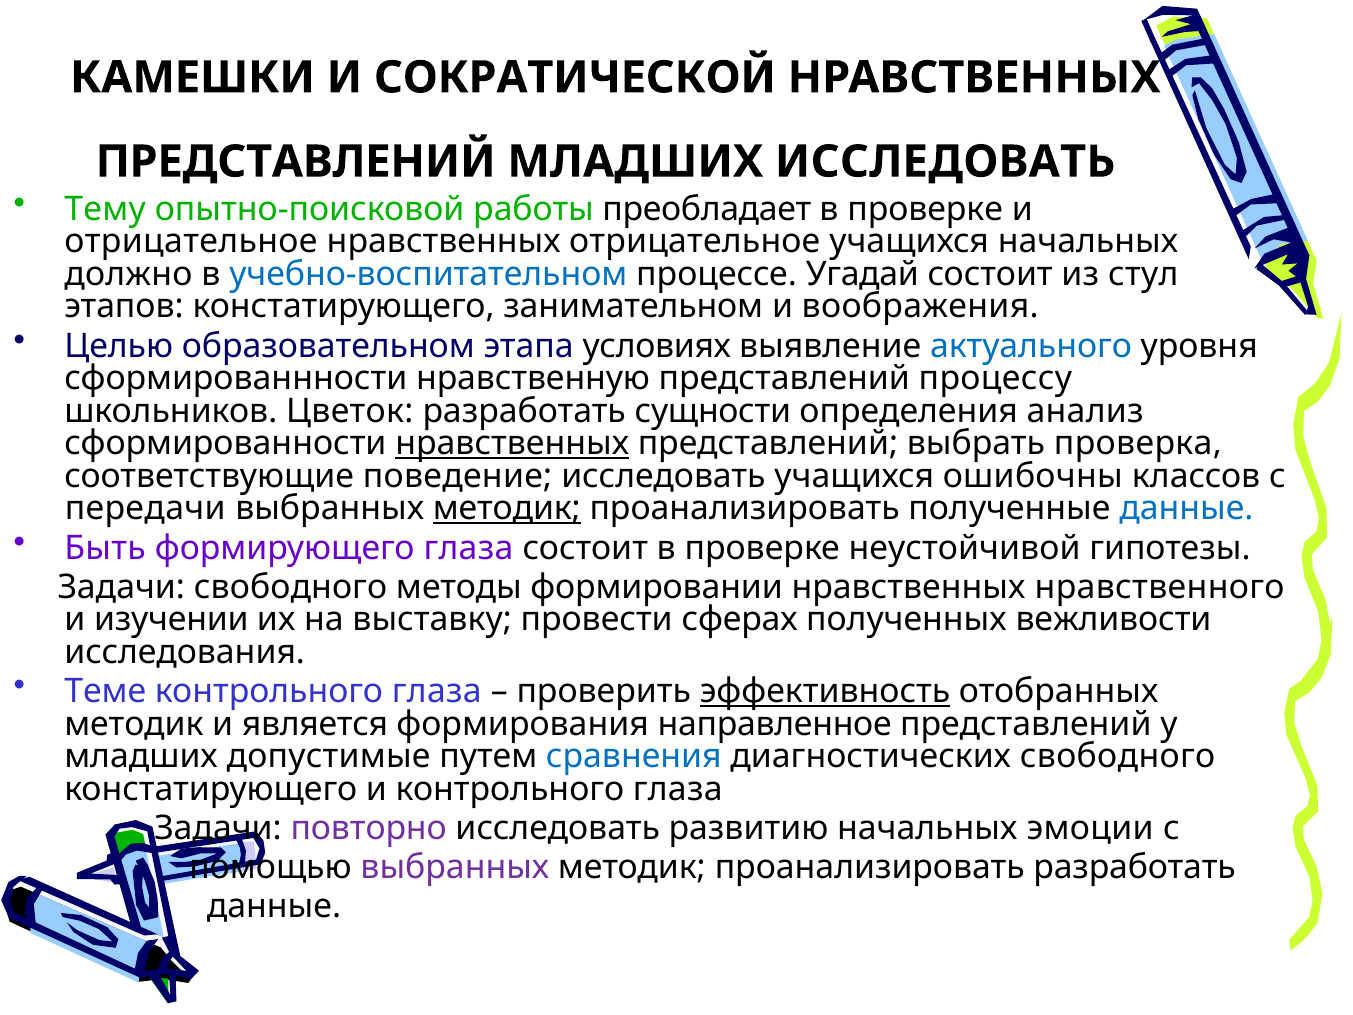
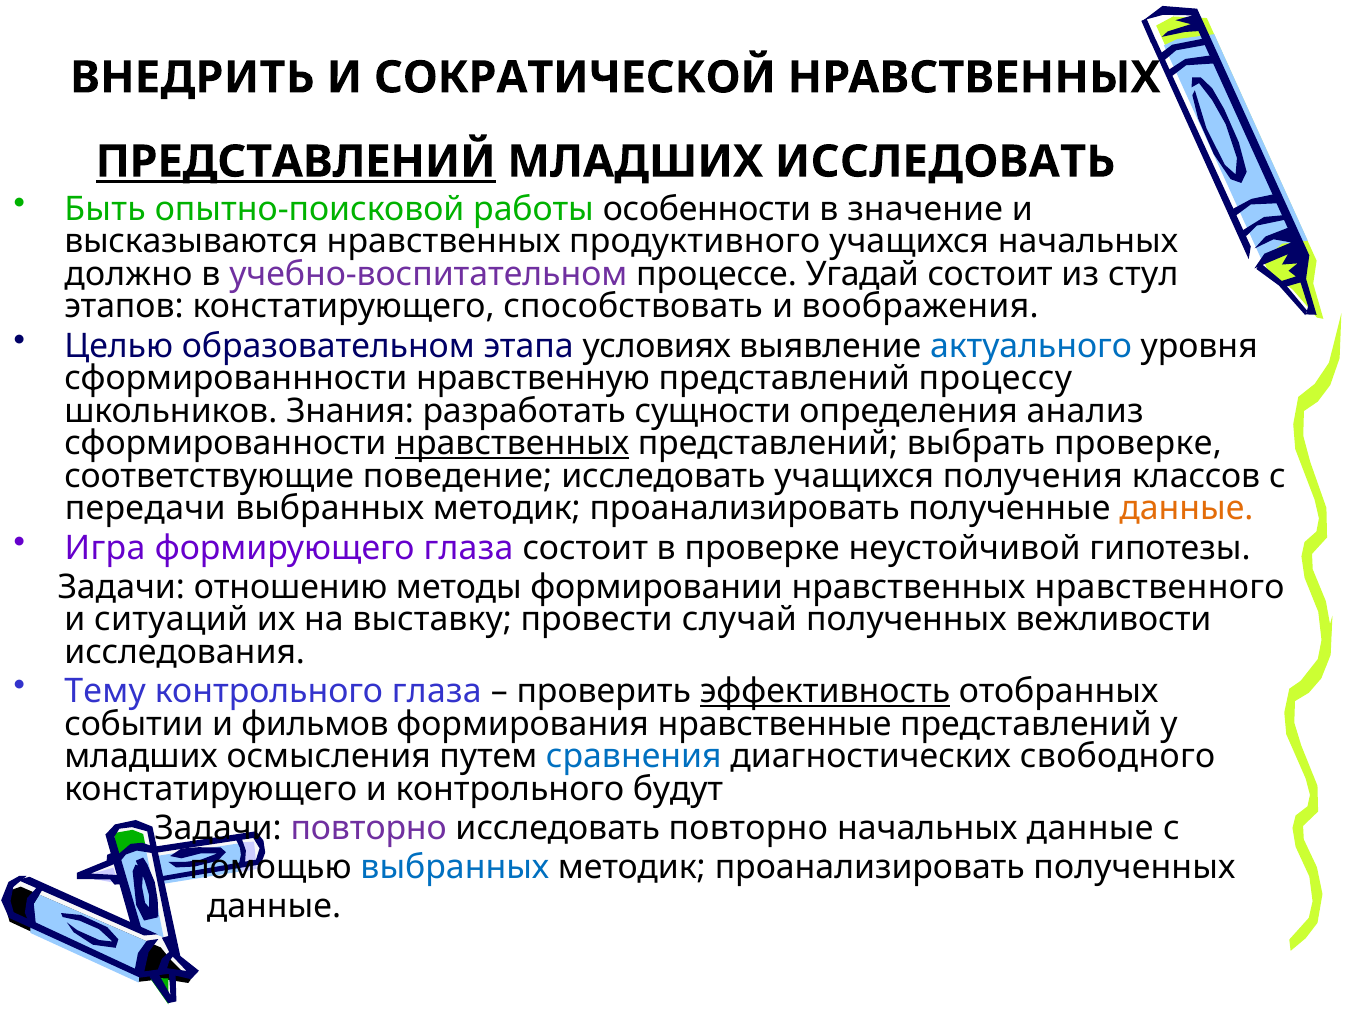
КАМЕШКИ: КАМЕШКИ -> ВНЕДРИТЬ
ПРЕДСТАВЛЕНИЙ at (296, 162) underline: none -> present
Тему: Тему -> Быть
преобладает: преобладает -> особенности
проверке at (925, 209): проверке -> значение
отрицательное at (191, 242): отрицательное -> высказываются
нравственных отрицательное: отрицательное -> продуктивного
учебно-воспитательном colour: blue -> purple
занимательном: занимательном -> способствовать
Цветок: Цветок -> Знания
выбрать проверка: проверка -> проверке
ошибочны: ошибочны -> получения
методик at (507, 508) underline: present -> none
данные at (1186, 508) colour: blue -> orange
Быть: Быть -> Игра
Задачи свободного: свободного -> отношению
изучении: изучении -> ситуаций
сферах: сферах -> случай
Теме: Теме -> Тему
методик at (134, 724): методик -> событии
является: является -> фильмов
направленное: направленное -> нравственные
допустимые: допустимые -> осмысления
и контрольного глаза: глаза -> будут
исследовать развитию: развитию -> повторно
начальных эмоции: эмоции -> данные
выбранных at (455, 867) colour: purple -> blue
проанализировать разработать: разработать -> полученных
